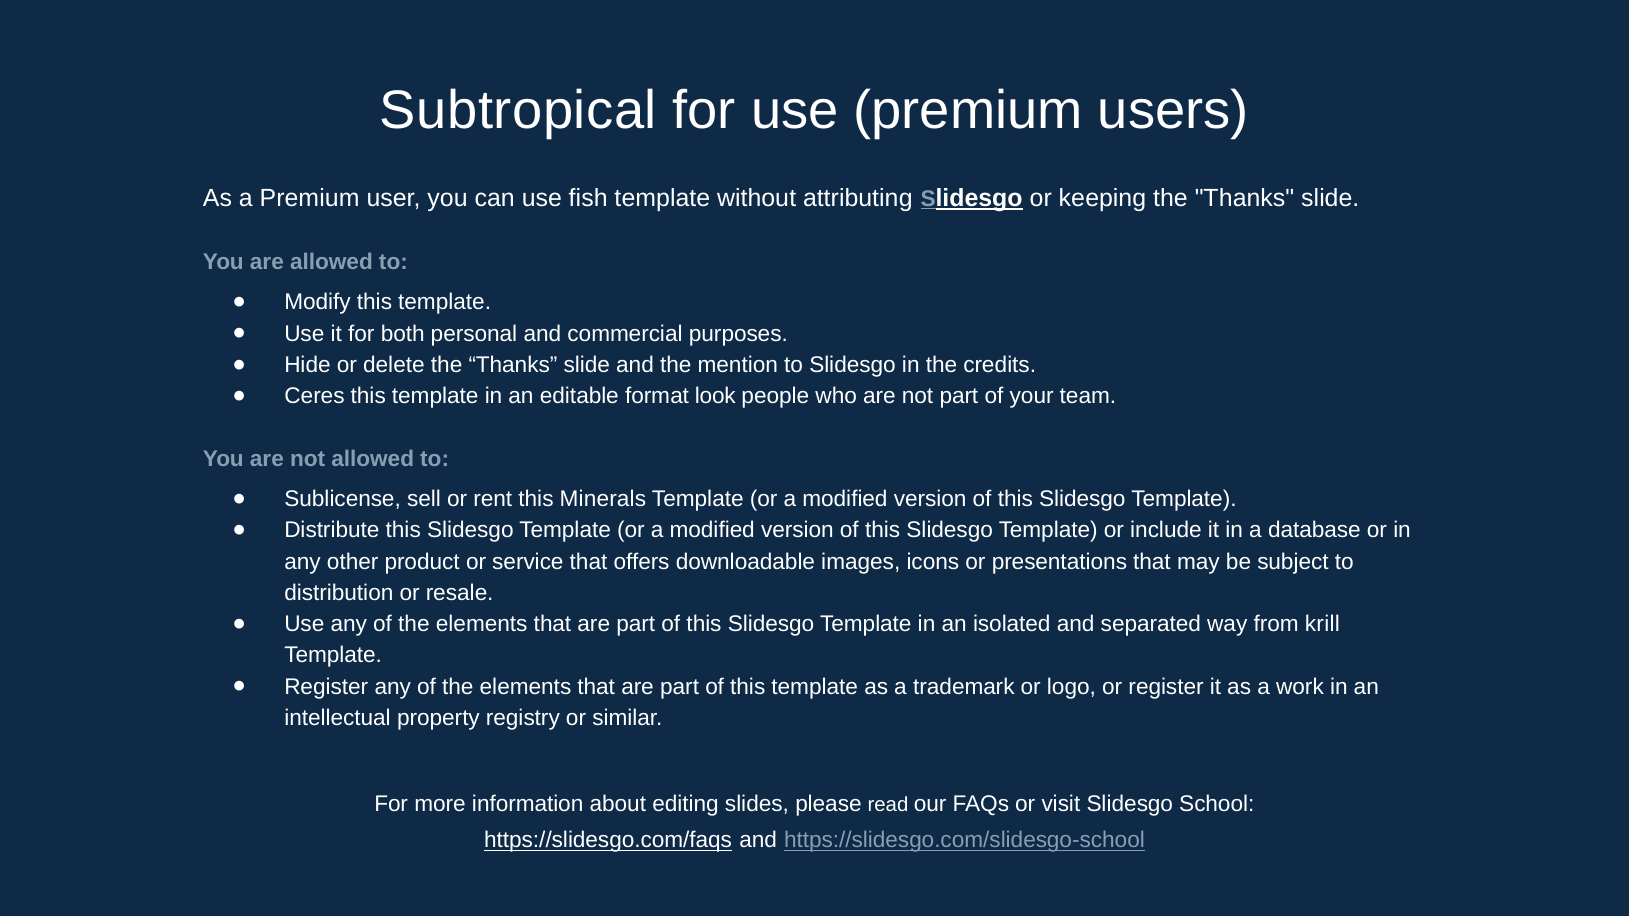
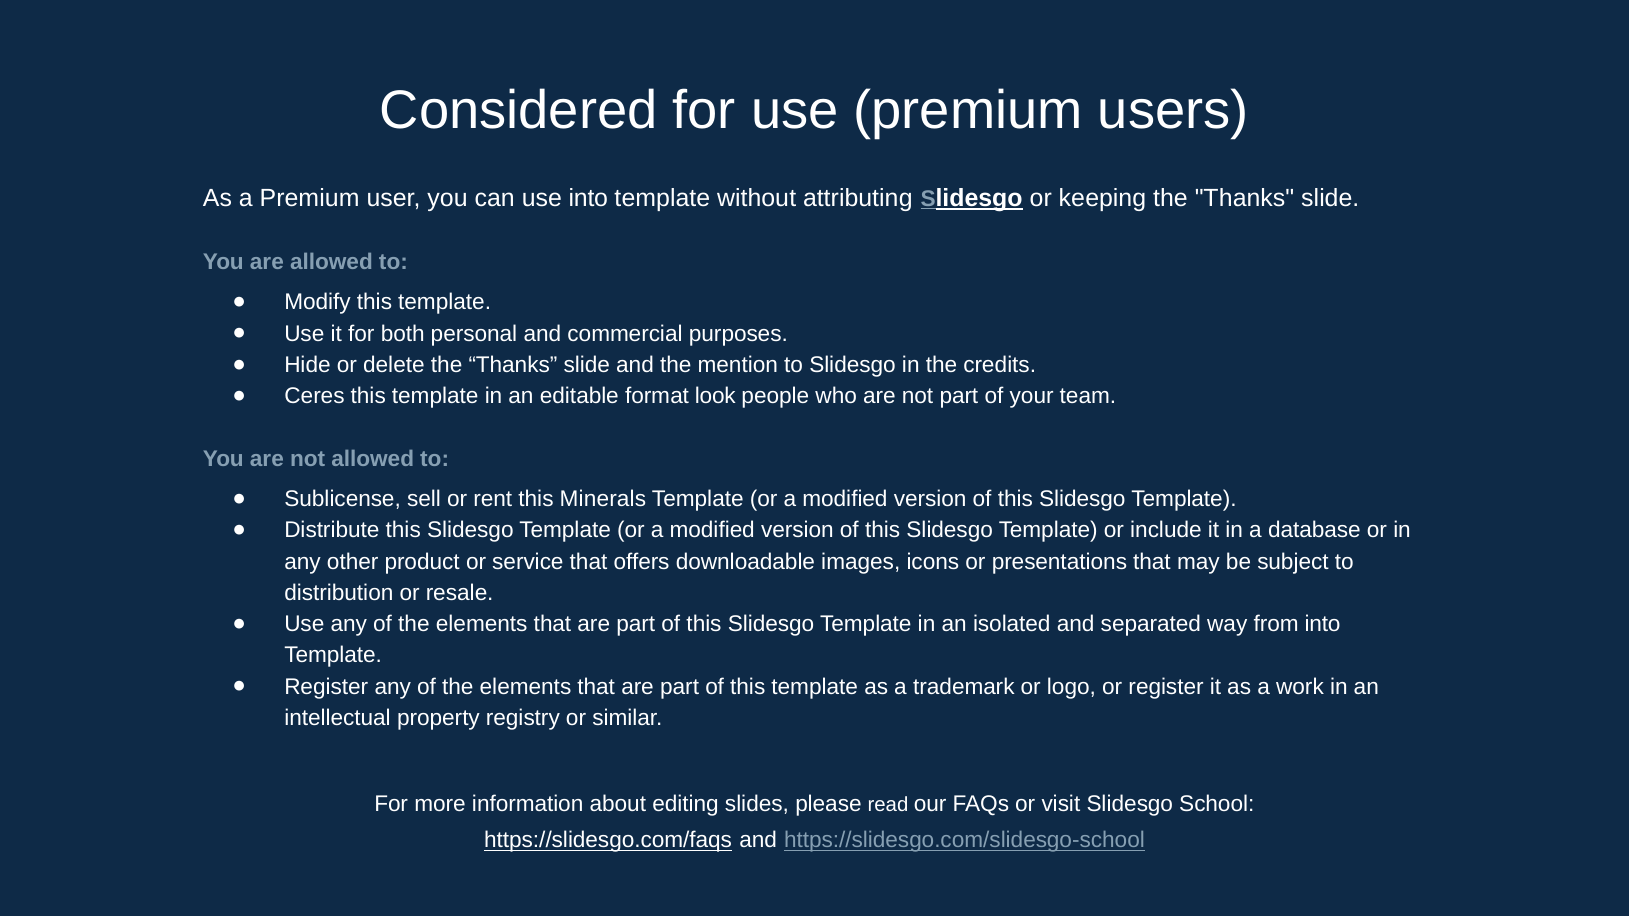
Subtropical: Subtropical -> Considered
use fish: fish -> into
from krill: krill -> into
